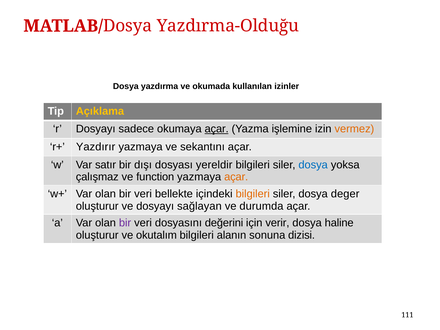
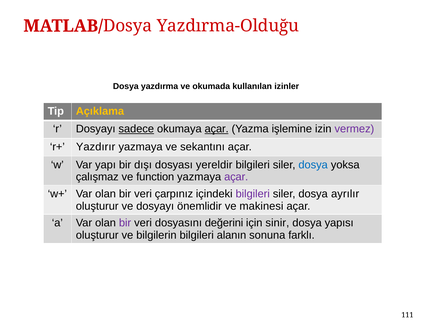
sadece underline: none -> present
vermez colour: orange -> purple
satır: satır -> yapı
açar at (236, 177) colour: orange -> purple
bellekte: bellekte -> çarpınız
bilgileri at (253, 194) colour: orange -> purple
deger: deger -> ayrılır
sağlayan: sağlayan -> önemlidir
durumda: durumda -> makinesi
verir: verir -> sinir
haline: haline -> yapısı
okutalım: okutalım -> bilgilerin
dizisi: dizisi -> farklı
